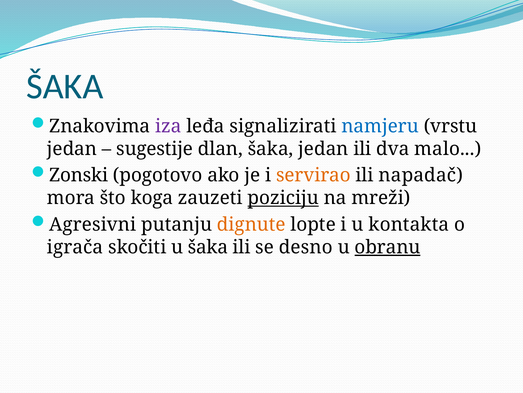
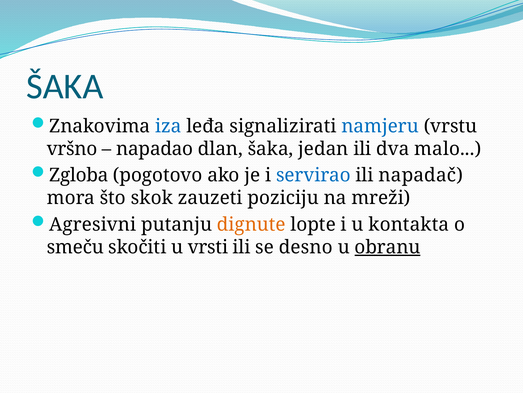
iza colour: purple -> blue
jedan at (72, 149): jedan -> vršno
sugestije: sugestije -> napadao
Zonski: Zonski -> Zgloba
servirao colour: orange -> blue
koga: koga -> skok
poziciju underline: present -> none
igrača: igrača -> smeču
u šaka: šaka -> vrsti
